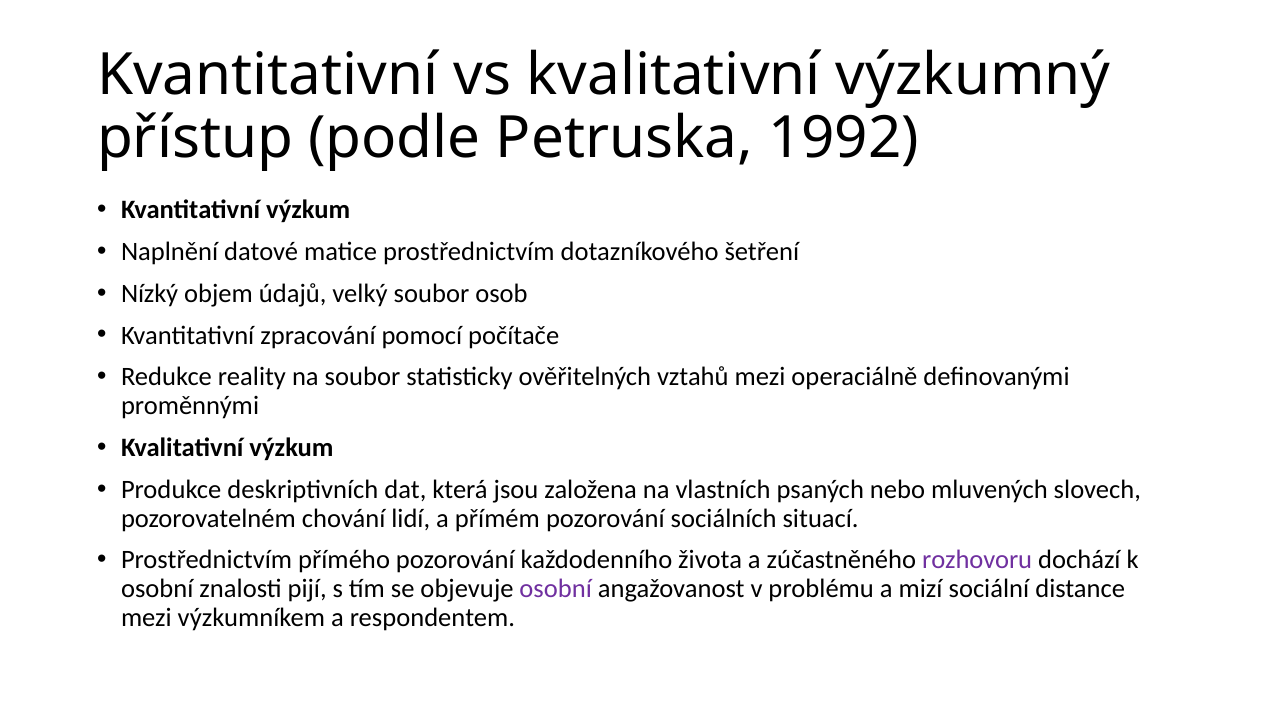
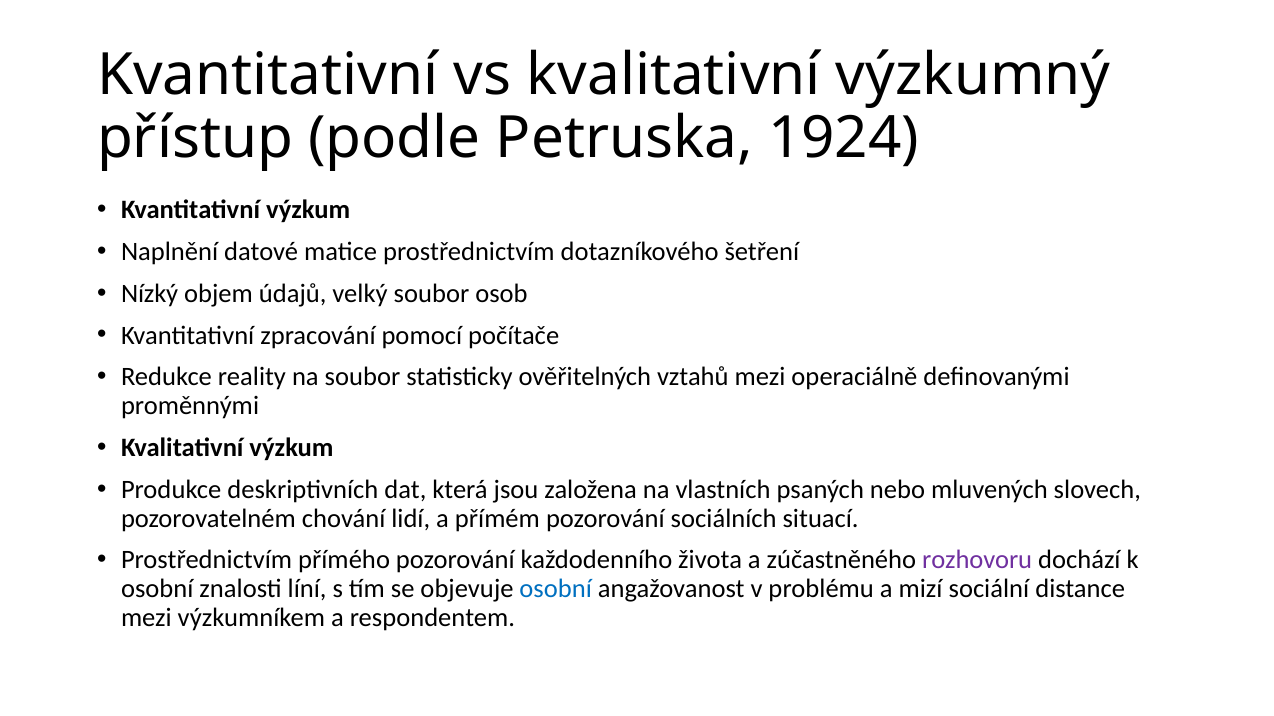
1992: 1992 -> 1924
pijí: pijí -> líní
osobní at (556, 589) colour: purple -> blue
